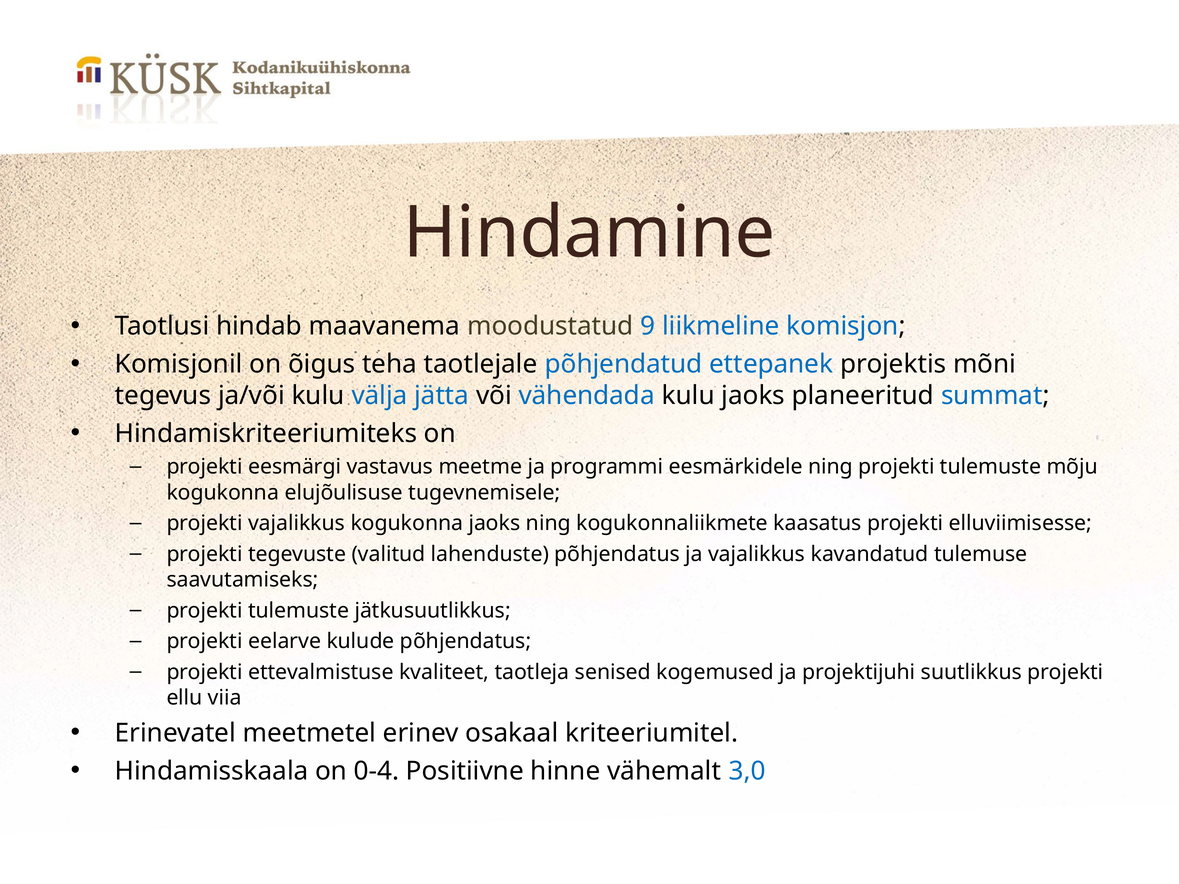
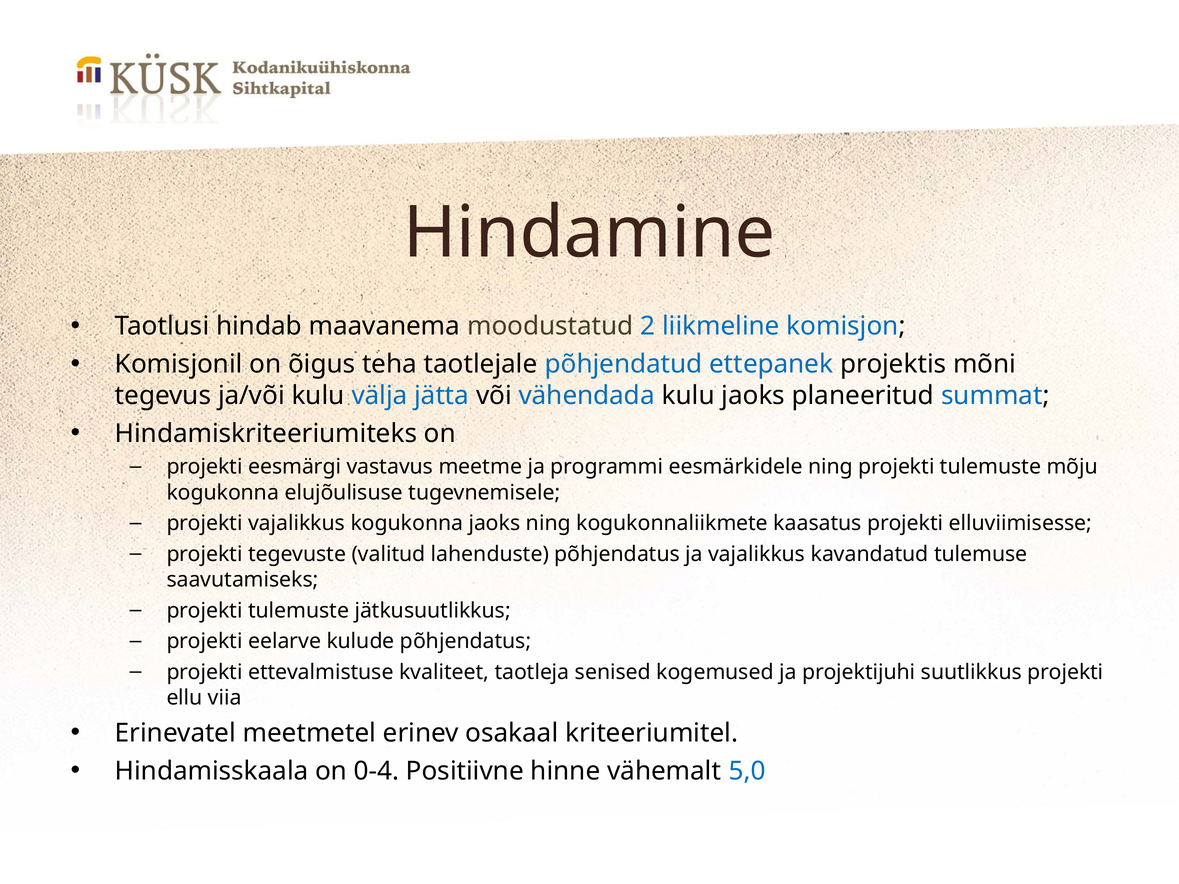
9: 9 -> 2
3,0: 3,0 -> 5,0
